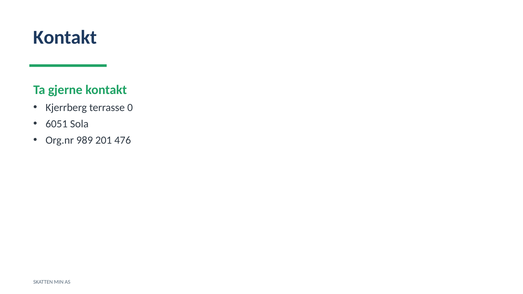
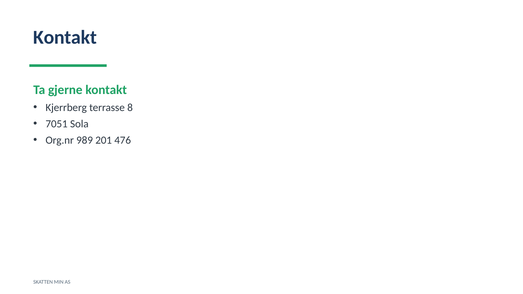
0: 0 -> 8
6051: 6051 -> 7051
